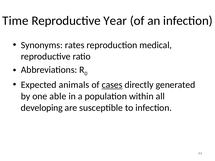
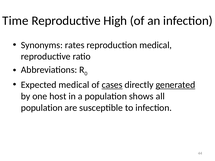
Year: Year -> High
Expected animals: animals -> medical
generated underline: none -> present
able: able -> host
within: within -> shows
developing at (42, 108): developing -> population
